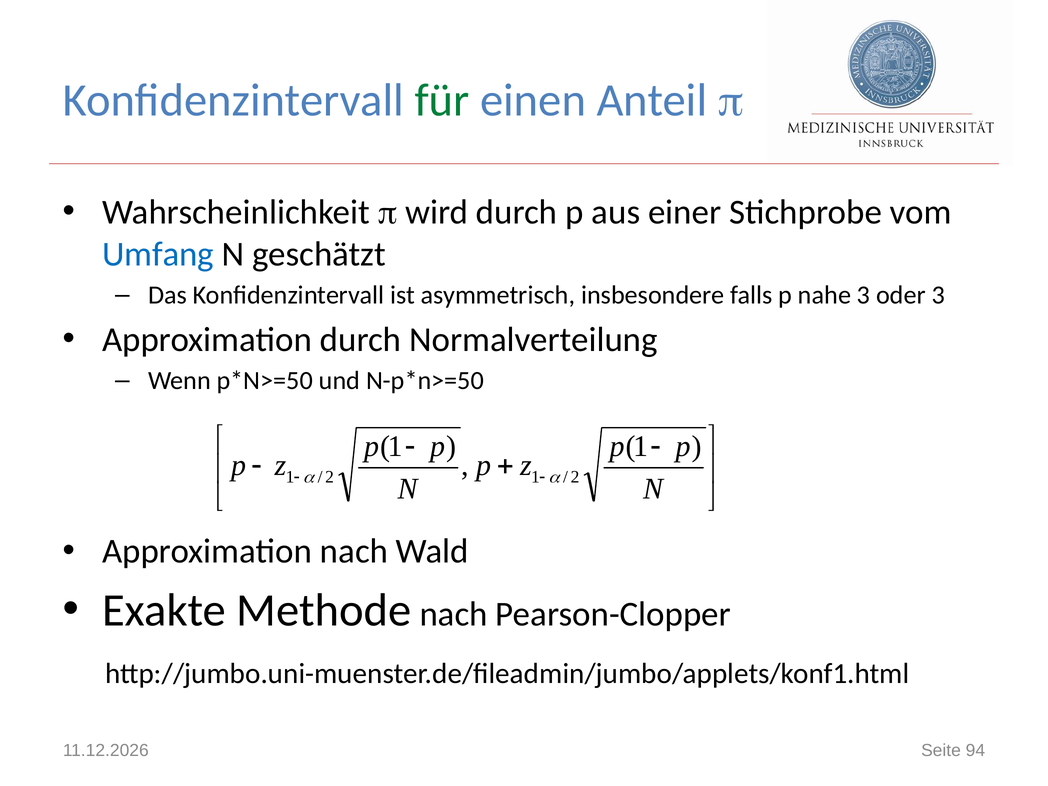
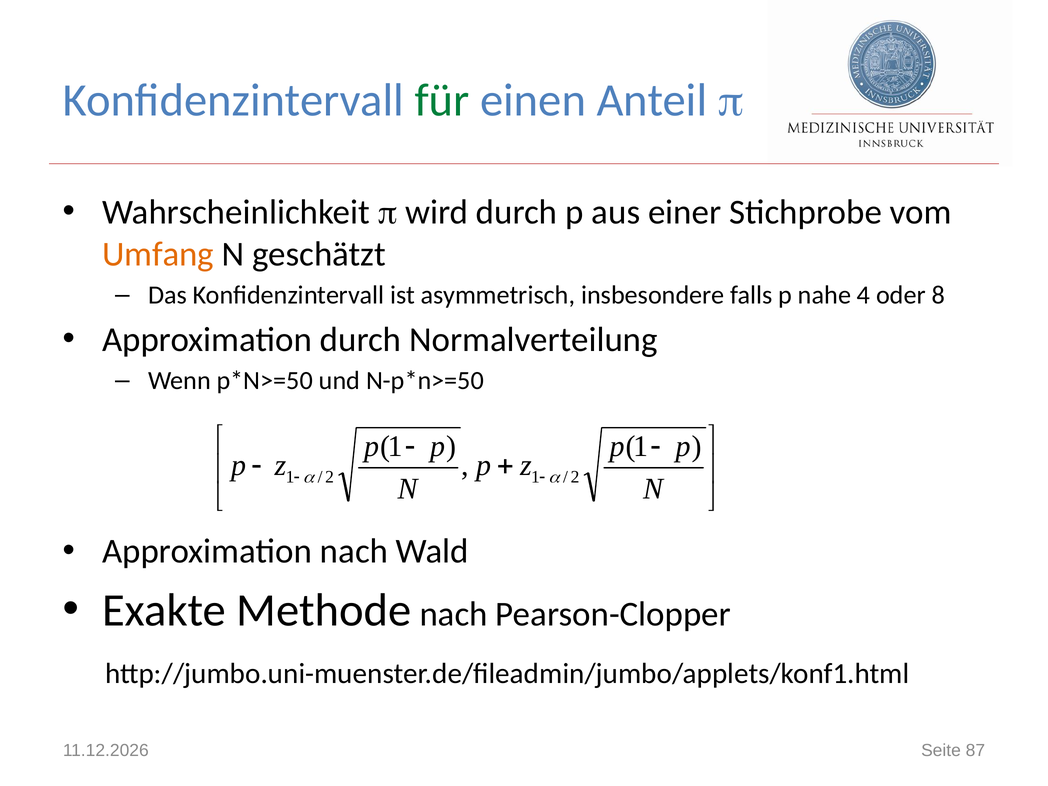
Umfang colour: blue -> orange
nahe 3: 3 -> 4
oder 3: 3 -> 8
94: 94 -> 87
